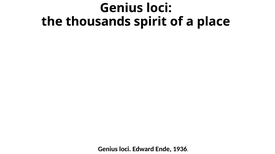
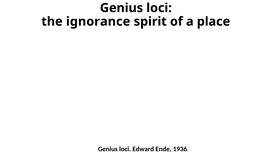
thousands: thousands -> ignorance
